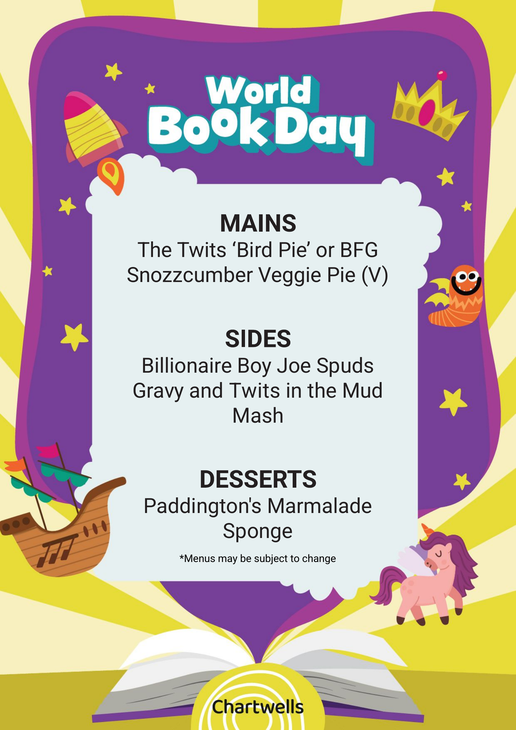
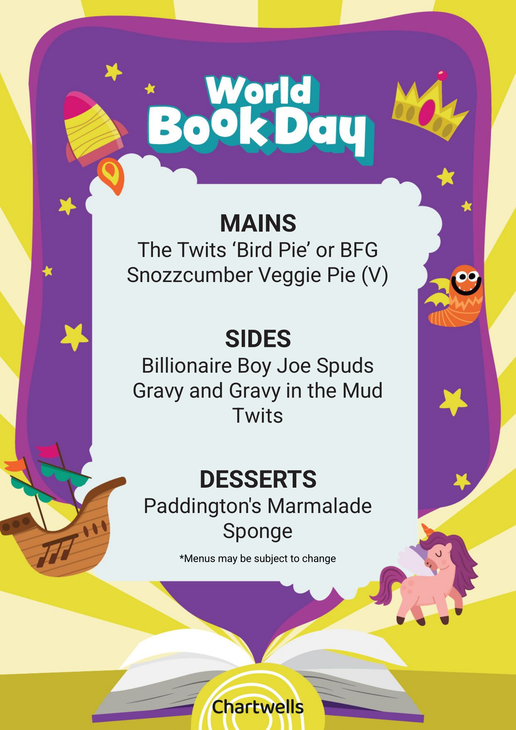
and Twits: Twits -> Gravy
Mash at (258, 416): Mash -> Twits
